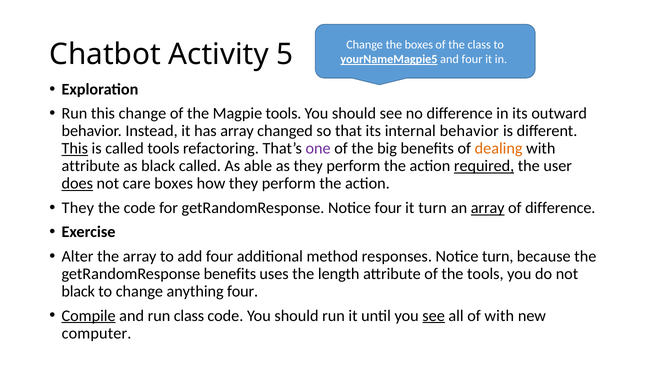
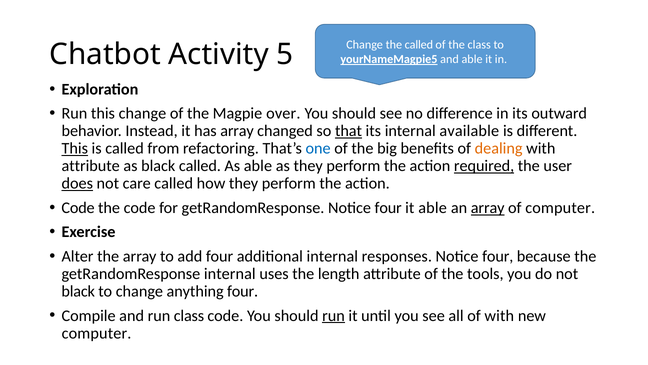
the boxes: boxes -> called
and four: four -> able
Magpie tools: tools -> over
that underline: none -> present
internal behavior: behavior -> available
called tools: tools -> from
one colour: purple -> blue
care boxes: boxes -> called
They at (78, 208): They -> Code
it turn: turn -> able
of difference: difference -> computer
additional method: method -> internal
responses Notice turn: turn -> four
getRandomResponse benefits: benefits -> internal
Compile underline: present -> none
run at (334, 315) underline: none -> present
see at (434, 315) underline: present -> none
